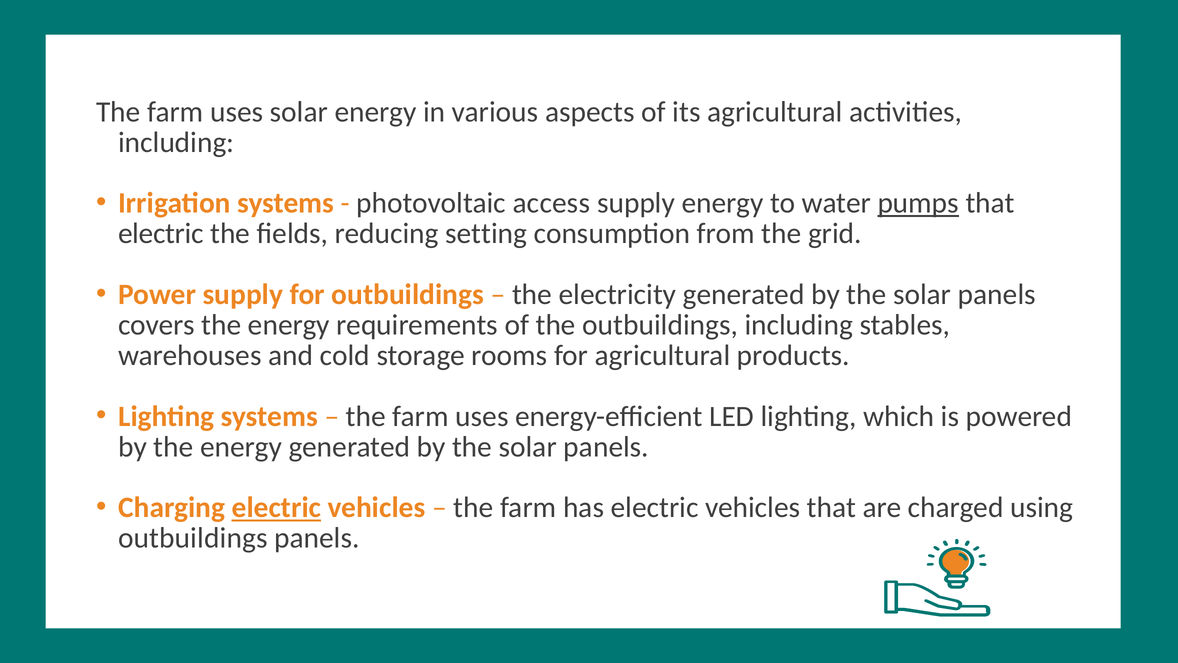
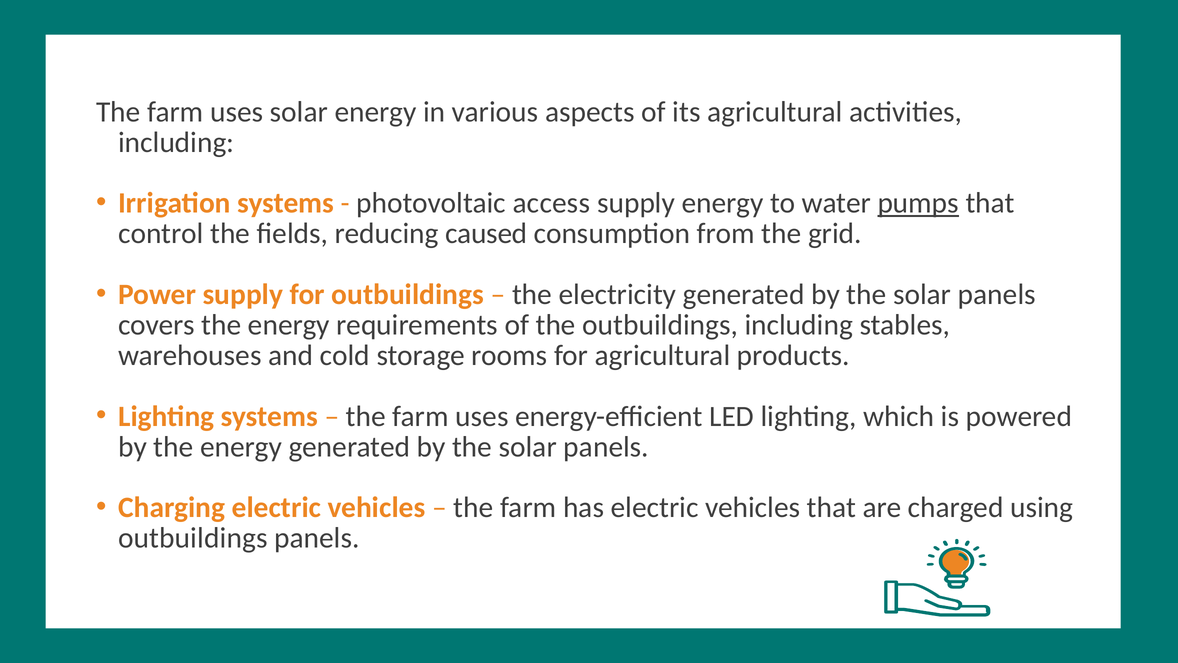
electric at (161, 234): electric -> control
setting: setting -> caused
electric at (276, 507) underline: present -> none
